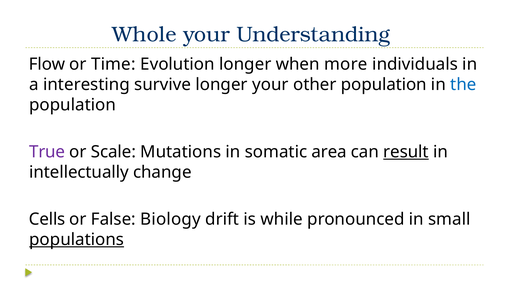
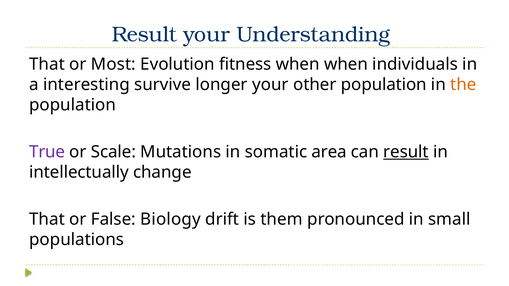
Whole at (144, 35): Whole -> Result
Flow at (47, 64): Flow -> That
Time: Time -> Most
Evolution longer: longer -> fitness
when more: more -> when
the colour: blue -> orange
Cells at (47, 220): Cells -> That
while: while -> them
populations underline: present -> none
